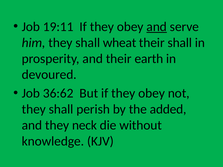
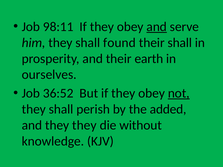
19:11: 19:11 -> 98:11
wheat: wheat -> found
devoured: devoured -> ourselves
36:62: 36:62 -> 36:52
not underline: none -> present
they neck: neck -> they
